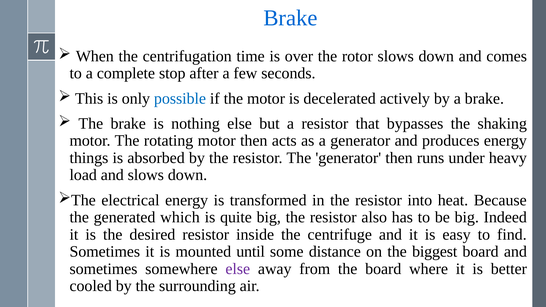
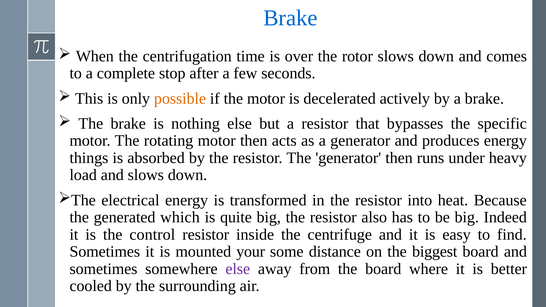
possible colour: blue -> orange
shaking: shaking -> specific
desired: desired -> control
until: until -> your
